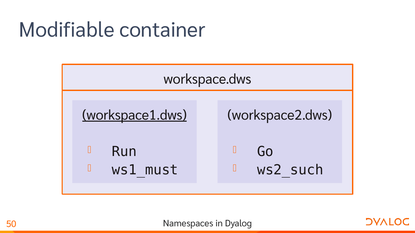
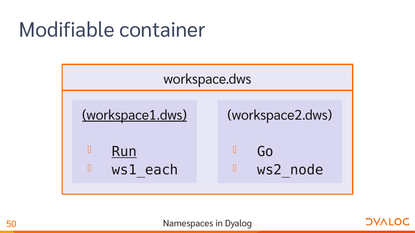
Run underline: none -> present
ws1_must: ws1_must -> ws1_each
ws2_such: ws2_such -> ws2_node
